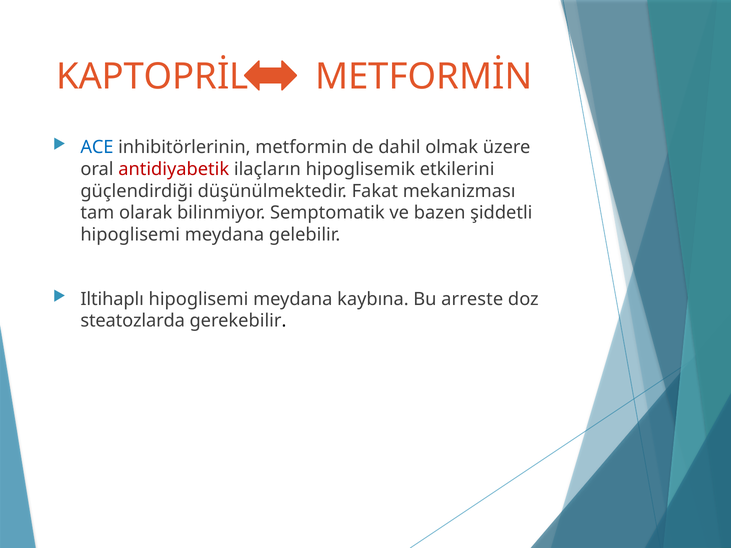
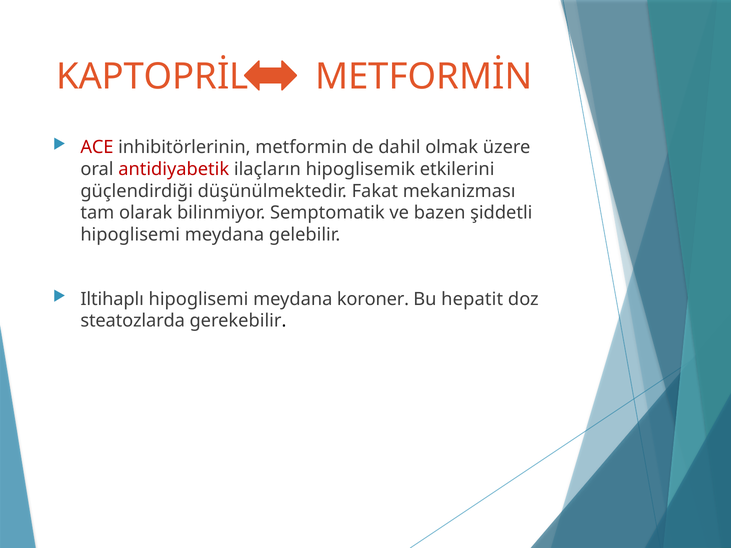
ACE colour: blue -> red
kaybına: kaybına -> koroner
arreste: arreste -> hepatit
